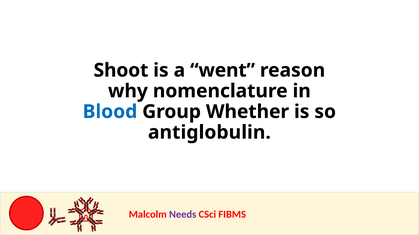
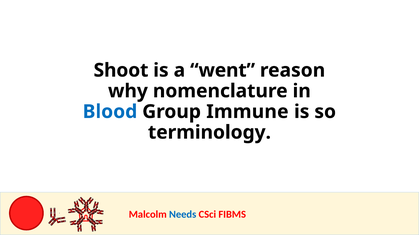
Whether: Whether -> Immune
antiglobulin: antiglobulin -> terminology
Needs colour: purple -> blue
